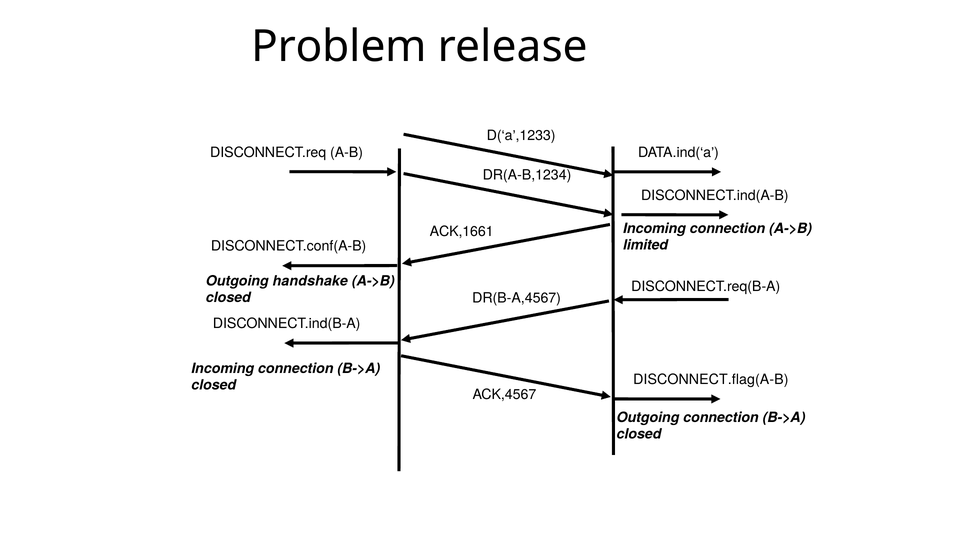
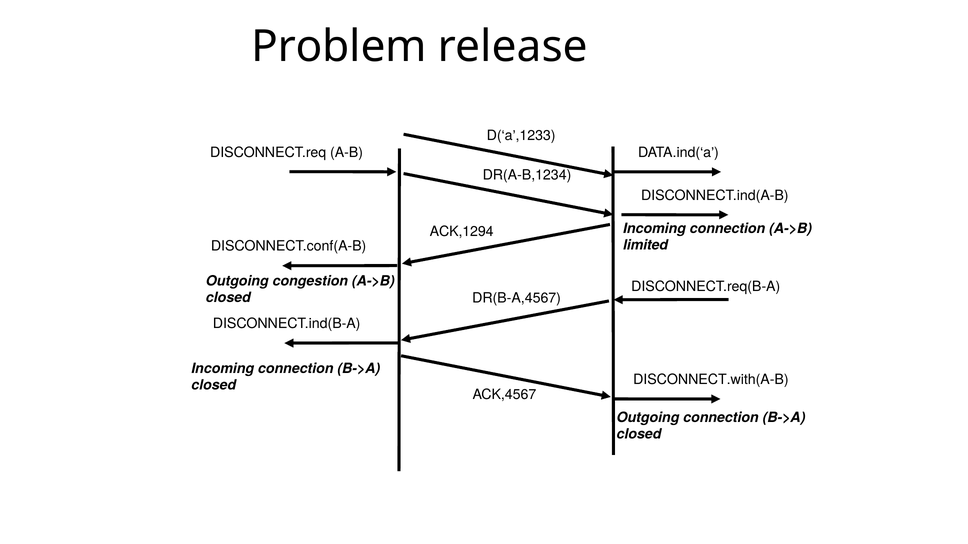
ACK,1661: ACK,1661 -> ACK,1294
handshake: handshake -> congestion
DISCONNECT.flag(A-B: DISCONNECT.flag(A-B -> DISCONNECT.with(A-B
